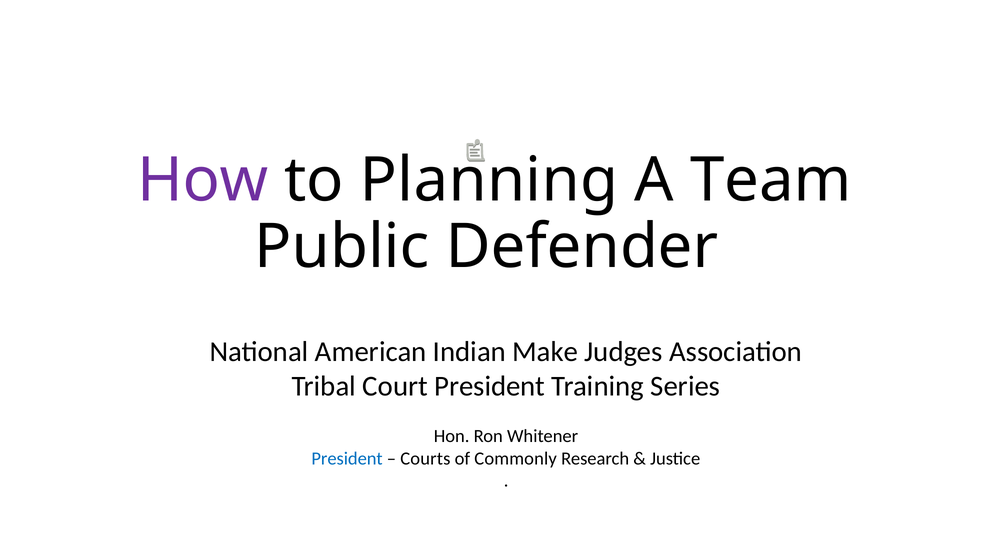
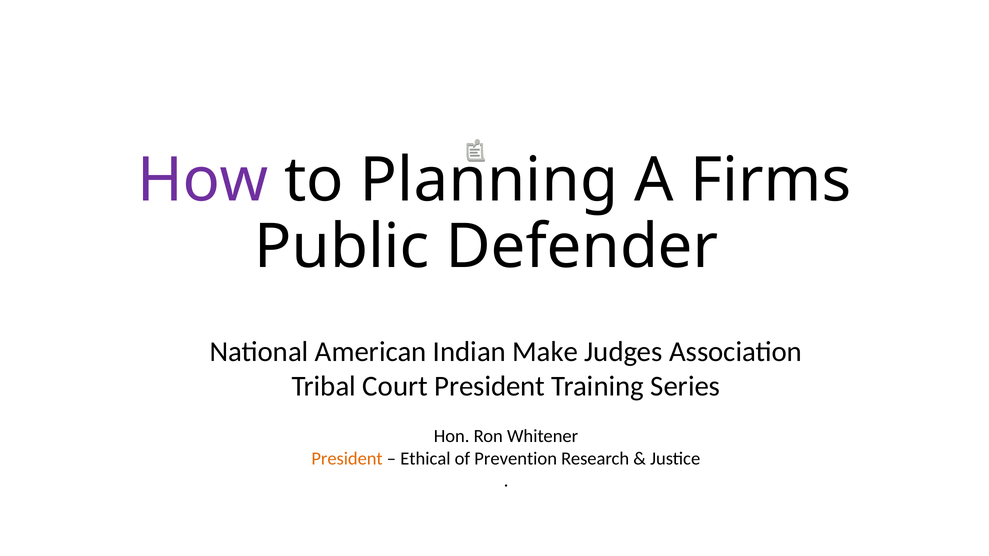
Team: Team -> Firms
President at (347, 459) colour: blue -> orange
Courts: Courts -> Ethical
Commonly: Commonly -> Prevention
